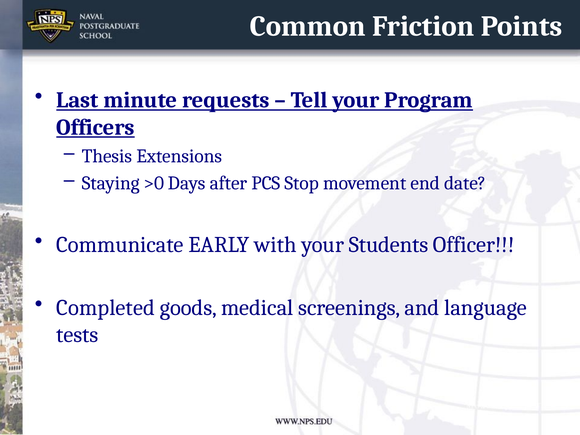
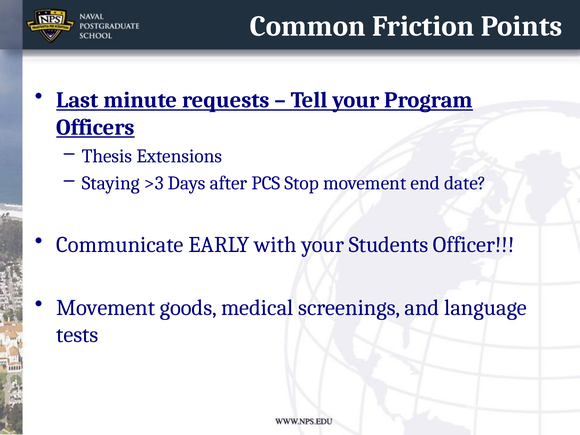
>0: >0 -> >3
Completed at (106, 308): Completed -> Movement
